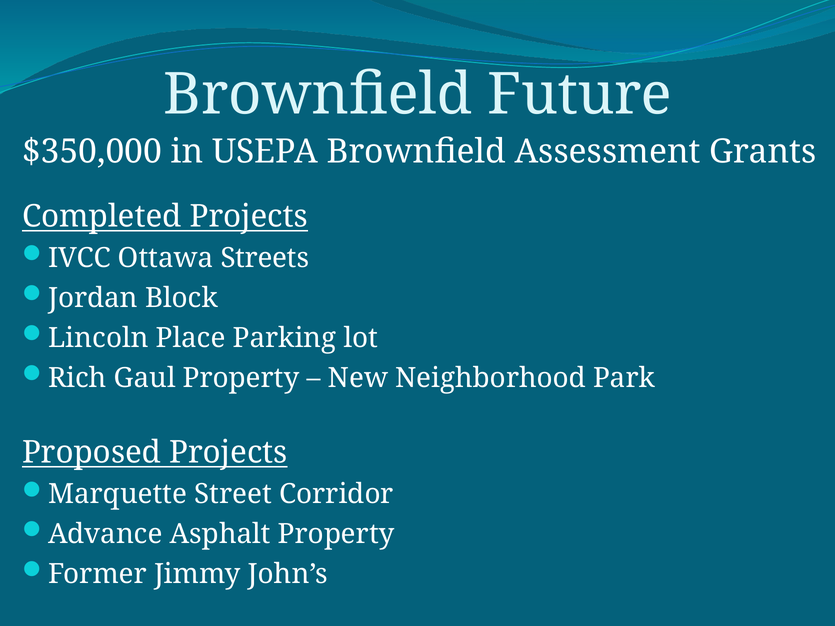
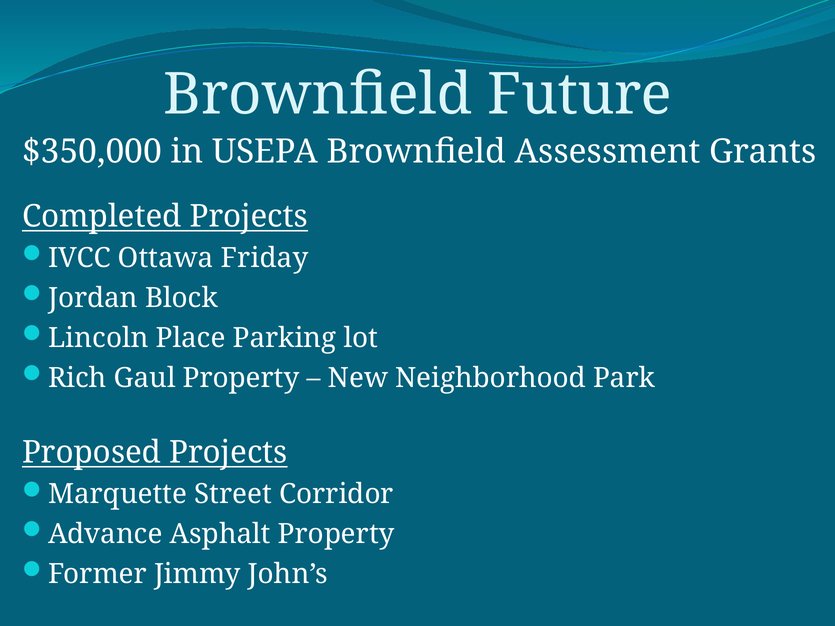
Streets: Streets -> Friday
